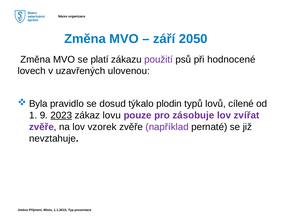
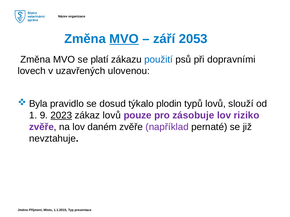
MVO at (124, 39) underline: none -> present
2050: 2050 -> 2053
použití colour: purple -> blue
hodnocené: hodnocené -> dopravními
cílené: cílené -> slouží
zákaz lovu: lovu -> lovů
zvířat: zvířat -> riziko
vzorek: vzorek -> daném
